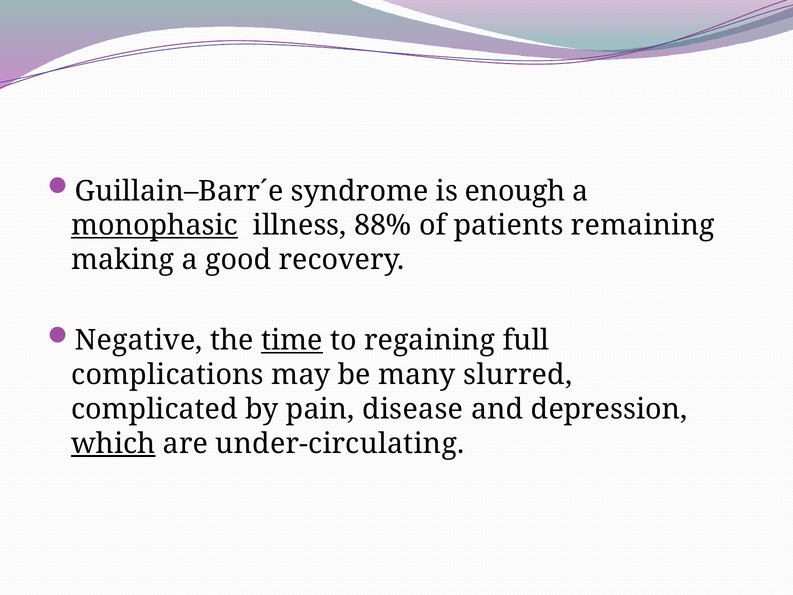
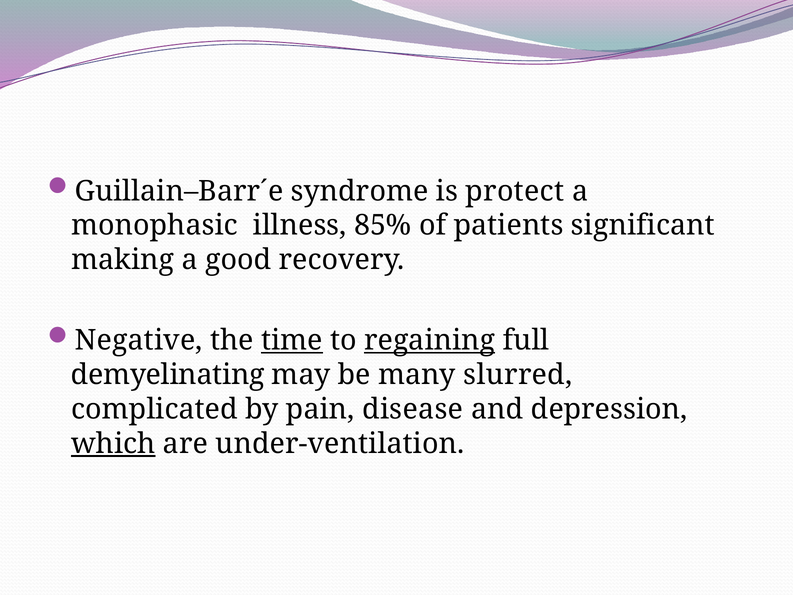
enough: enough -> protect
monophasic underline: present -> none
88%: 88% -> 85%
remaining: remaining -> significant
regaining underline: none -> present
complications: complications -> demyelinating
under-circulating: under-circulating -> under-ventilation
